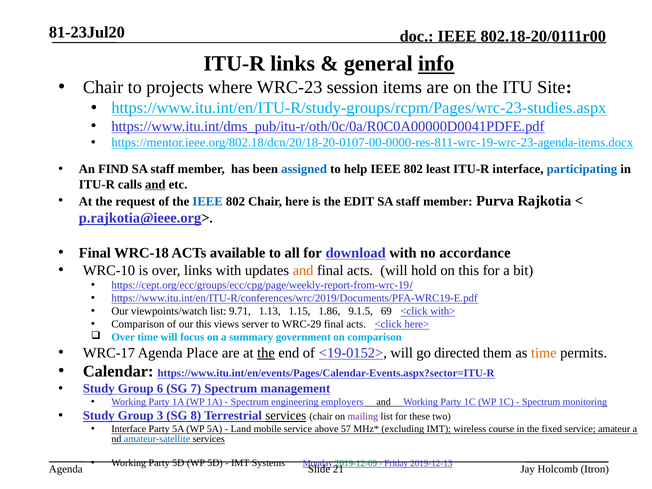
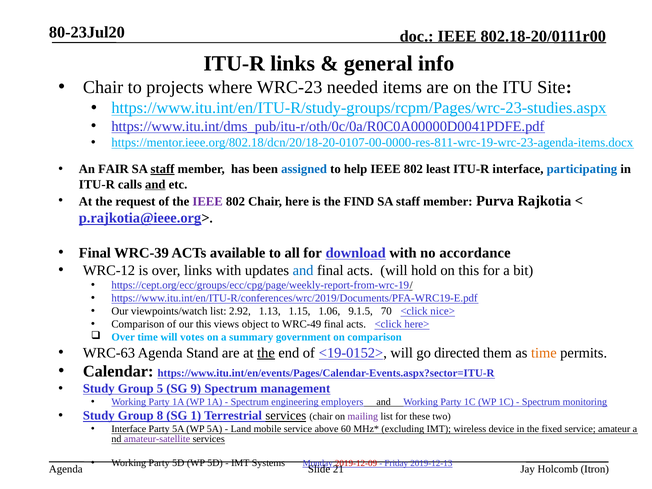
81-23Jul20: 81-23Jul20 -> 80-23Jul20
info underline: present -> none
session: session -> needed
FIND: FIND -> FAIR
staff at (162, 169) underline: none -> present
IEEE at (208, 201) colour: blue -> purple
EDIT: EDIT -> FIND
WRC-18: WRC-18 -> WRC-39
WRC-10: WRC-10 -> WRC-12
and at (303, 270) colour: orange -> blue
9.71: 9.71 -> 2.92
1.86: 1.86 -> 1.06
69: 69 -> 70
with>: with> -> nice>
server: server -> object
WRC-29: WRC-29 -> WRC-49
focus: focus -> votes
WRC-17: WRC-17 -> WRC-63
Place: Place -> Stand
6: 6 -> 5
7: 7 -> 9
3: 3 -> 8
8: 8 -> 1
57: 57 -> 60
course: course -> device
amateur-satellite colour: blue -> purple
2019-12-09 colour: green -> red
